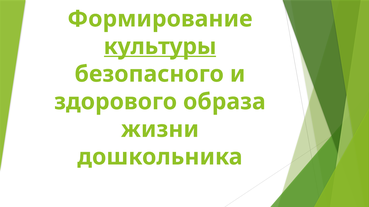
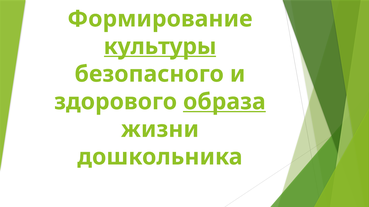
образа underline: none -> present
